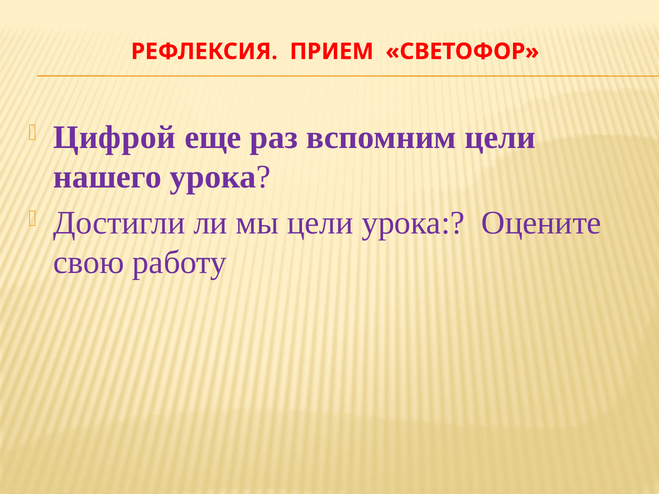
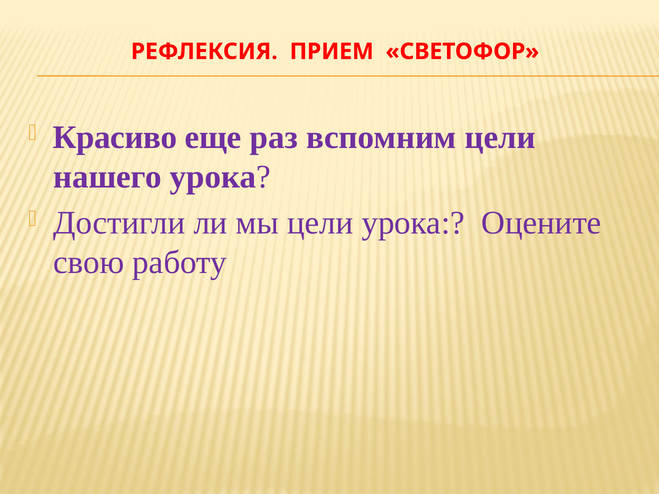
Цифрой: Цифрой -> Красиво
